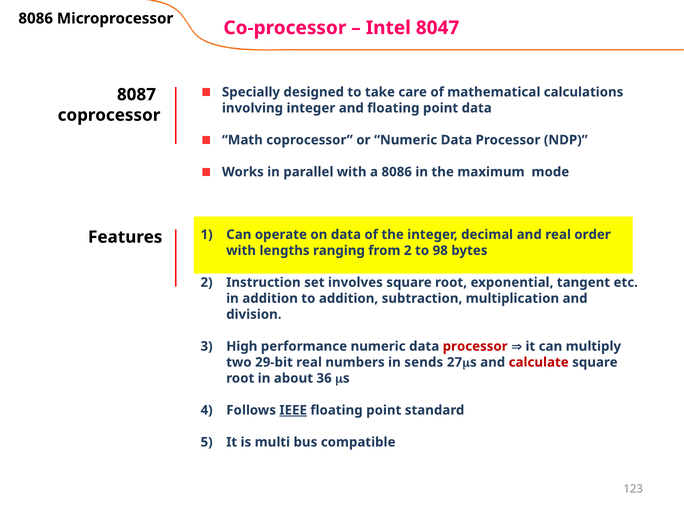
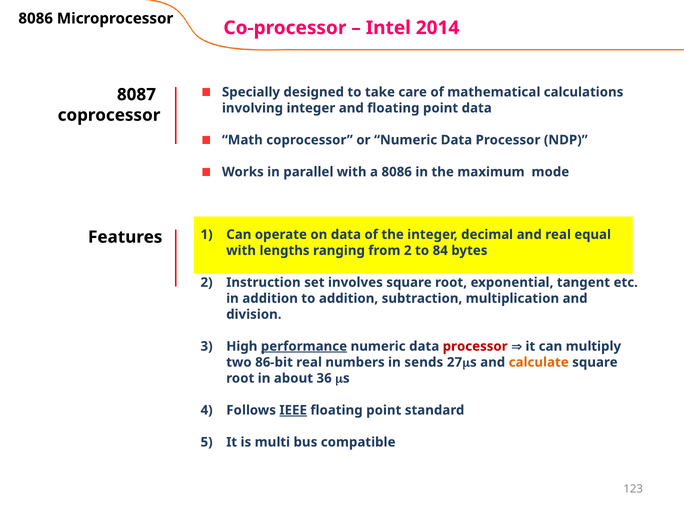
8047: 8047 -> 2014
order: order -> equal
98: 98 -> 84
performance underline: none -> present
29-bit: 29-bit -> 86-bit
calculate colour: red -> orange
